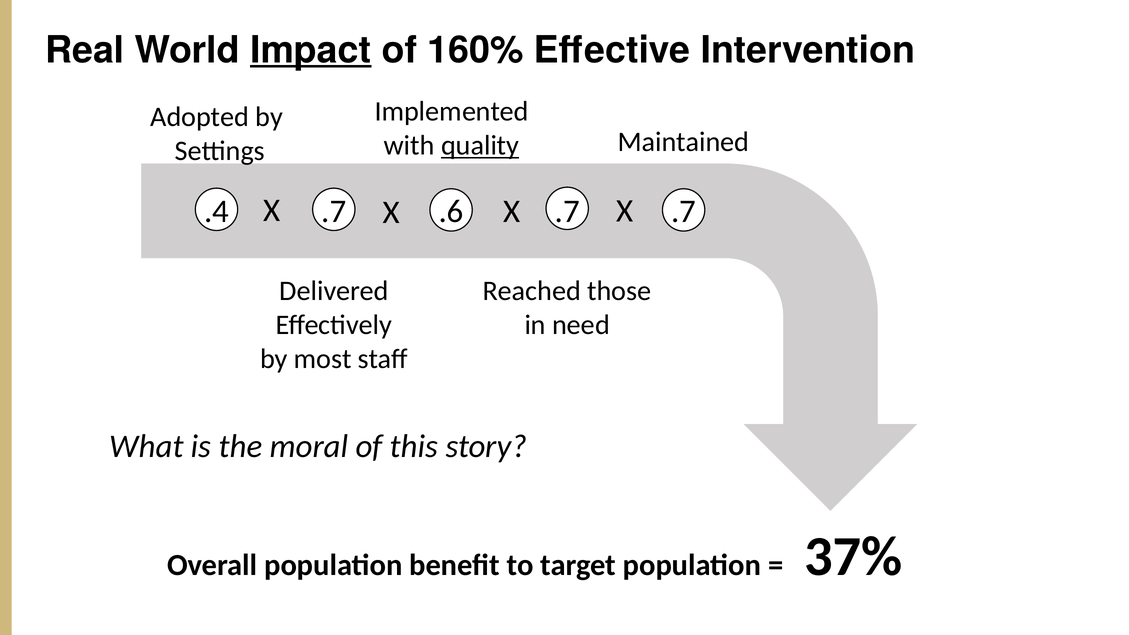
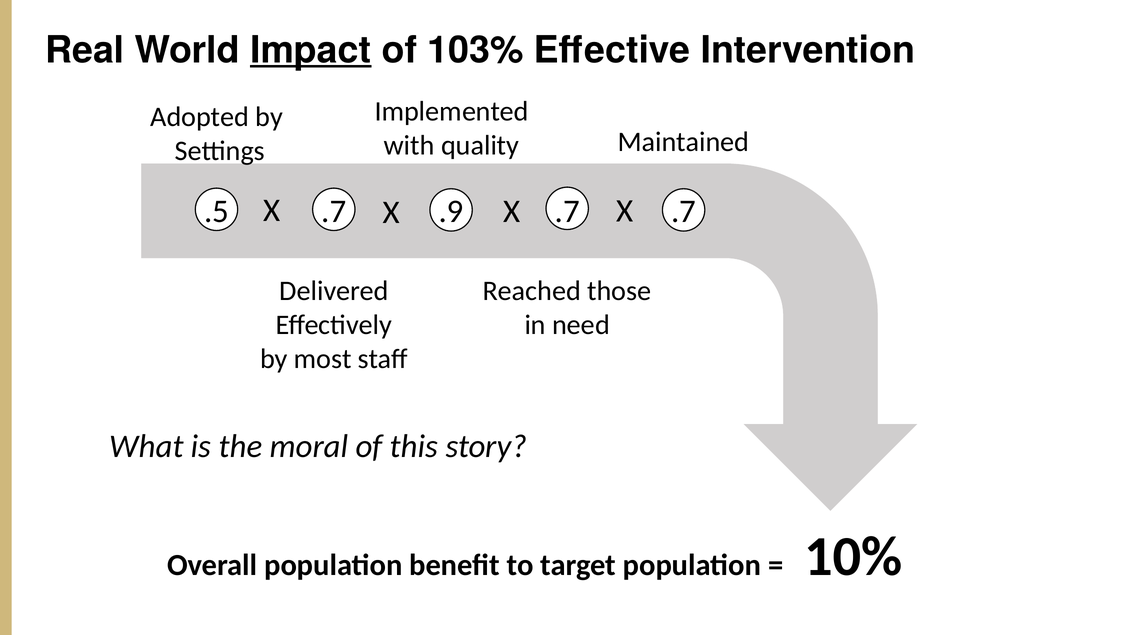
160%: 160% -> 103%
quality underline: present -> none
.4: .4 -> .5
.6: .6 -> .9
37%: 37% -> 10%
